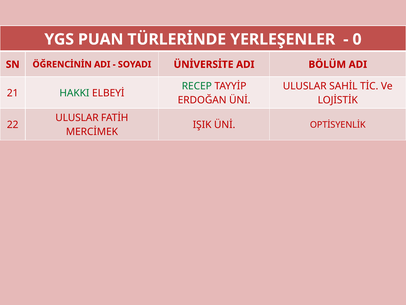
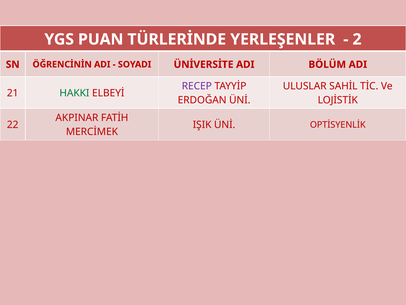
0: 0 -> 2
RECEP colour: green -> purple
ULUSLAR at (77, 118): ULUSLAR -> AKPINAR
